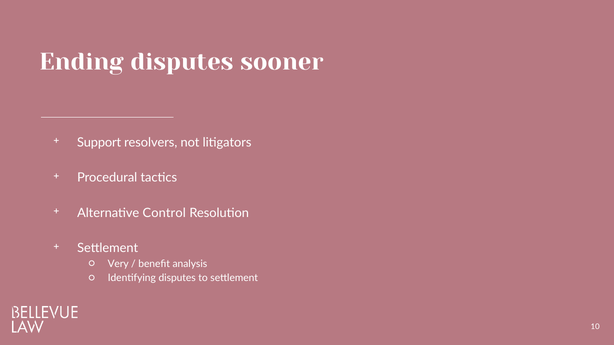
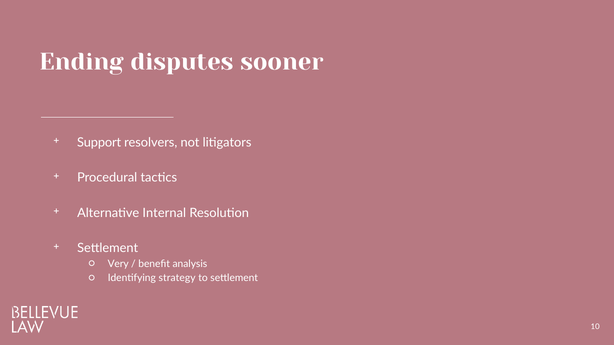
Control: Control -> Internal
Identifying disputes: disputes -> strategy
